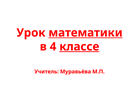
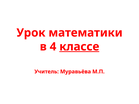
математики underline: present -> none
